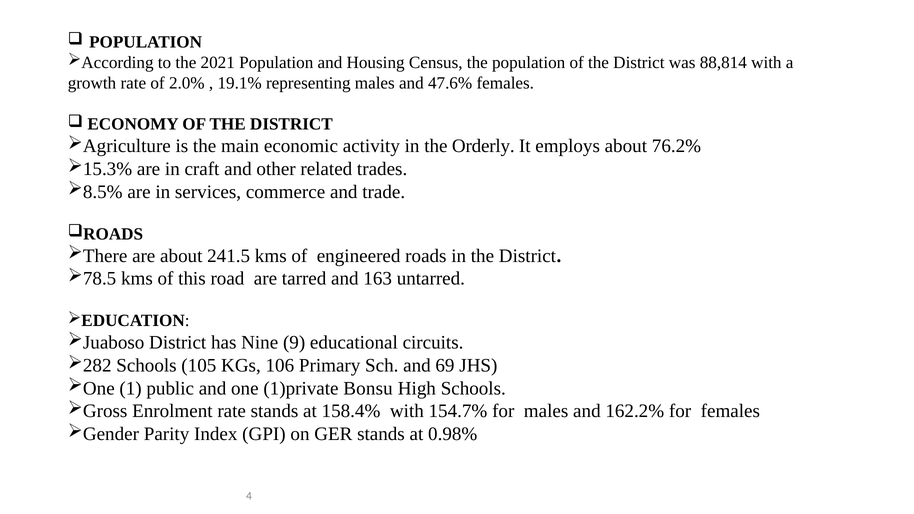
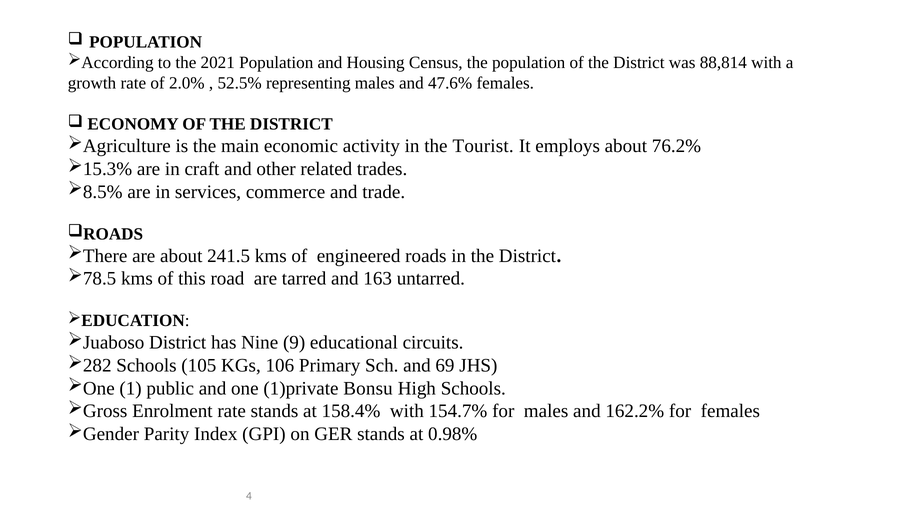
19.1%: 19.1% -> 52.5%
Orderly: Orderly -> Tourist
